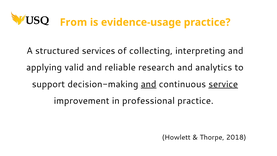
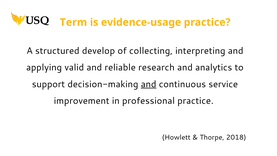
From: From -> Term
services: services -> develop
service underline: present -> none
